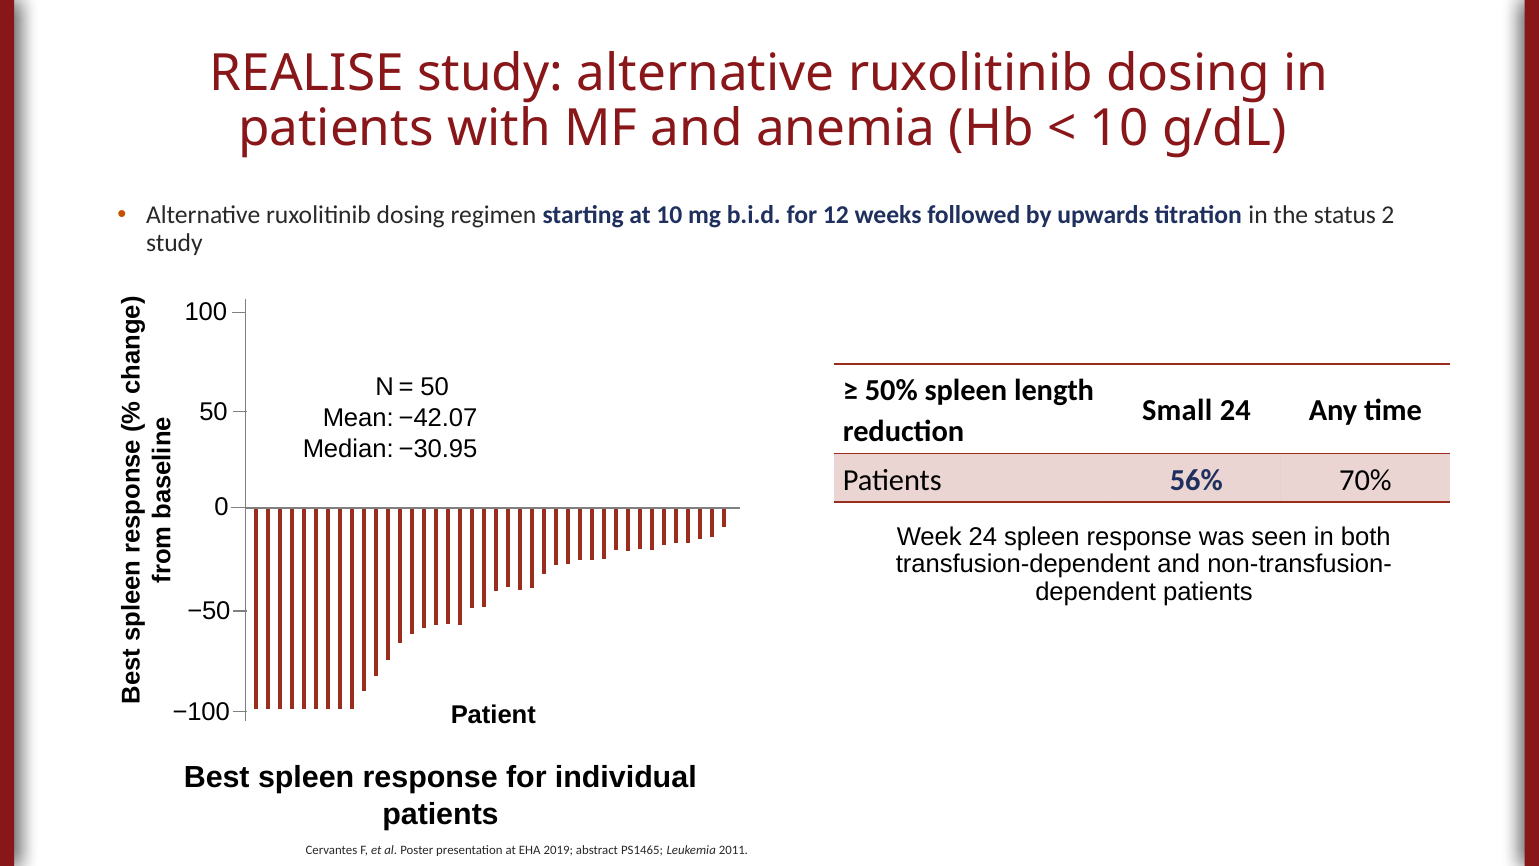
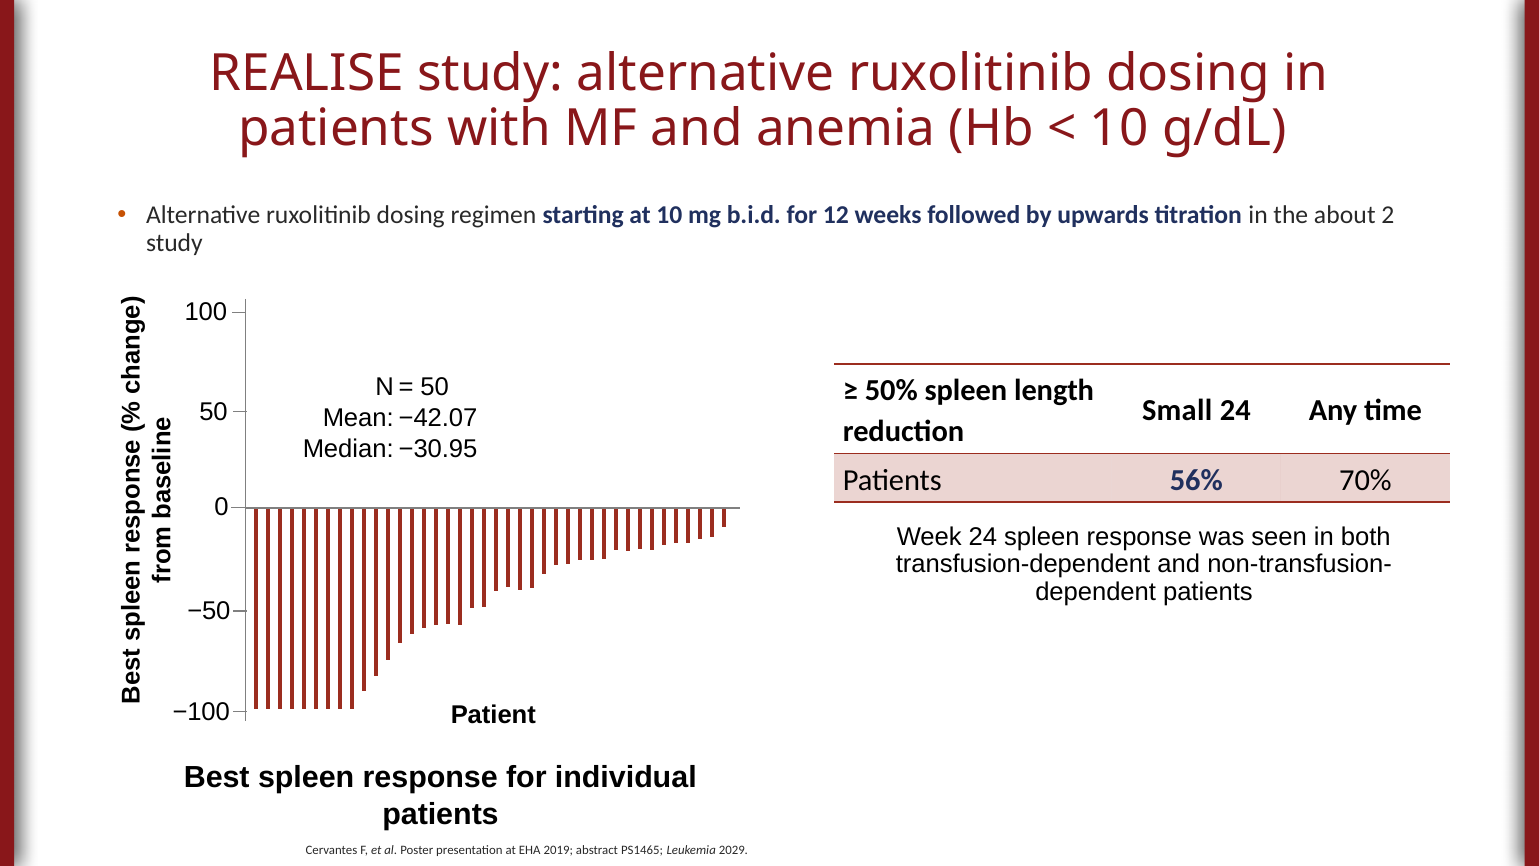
status: status -> about
2011: 2011 -> 2029
